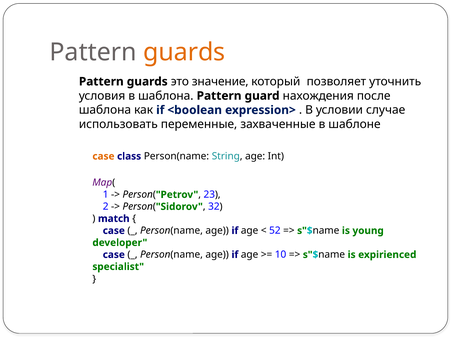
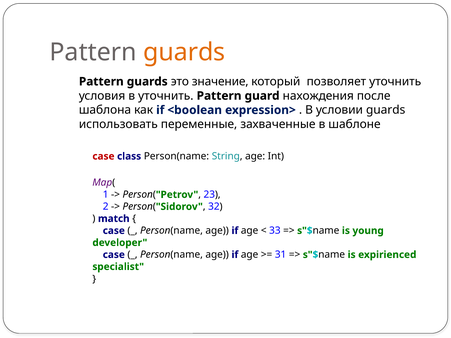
в шаблона: шаблона -> уточнить
условии случае: случае -> guards
case at (103, 156) colour: orange -> red
52: 52 -> 33
10: 10 -> 31
